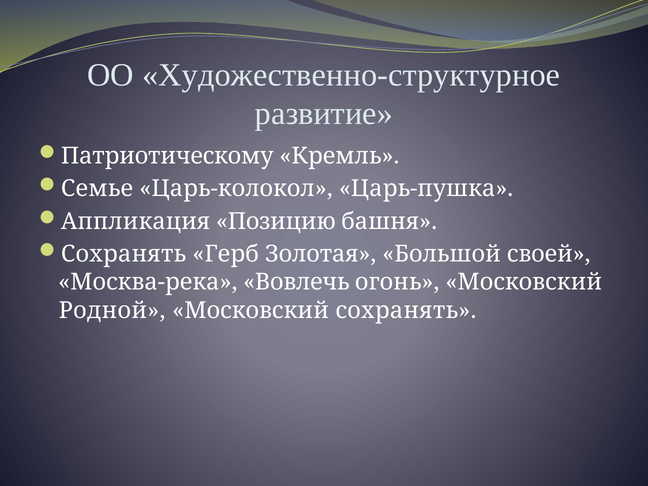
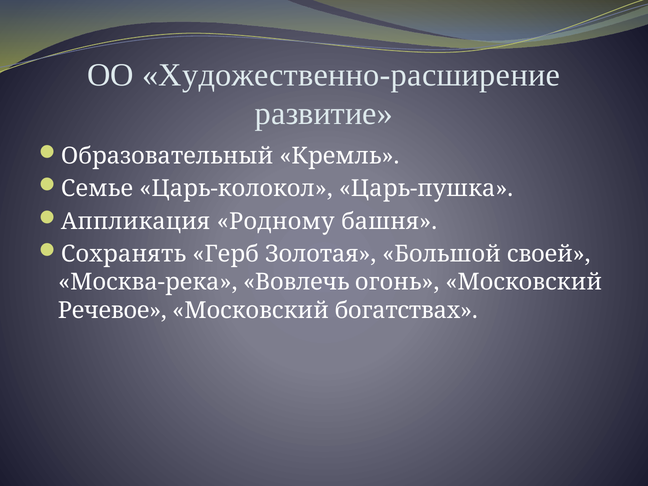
Художественно-структурное: Художественно-структурное -> Художественно-расширение
Патриотическому: Патриотическому -> Образовательный
Позицию: Позицию -> Родному
Родной: Родной -> Речевое
Московский сохранять: сохранять -> богатствах
